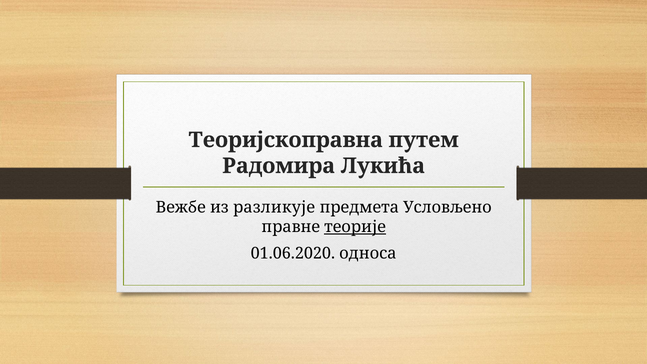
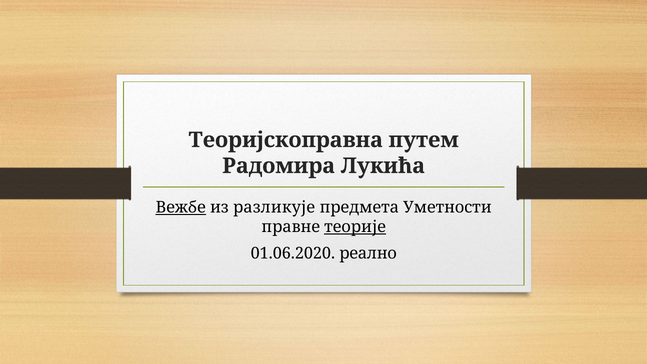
Вежбе underline: none -> present
Условљено: Условљено -> Уметности
односа: односа -> реално
